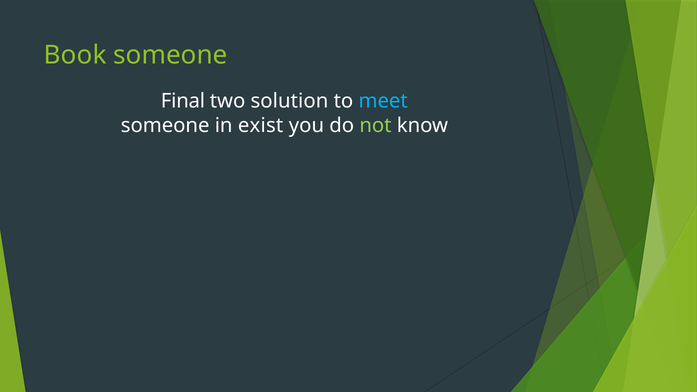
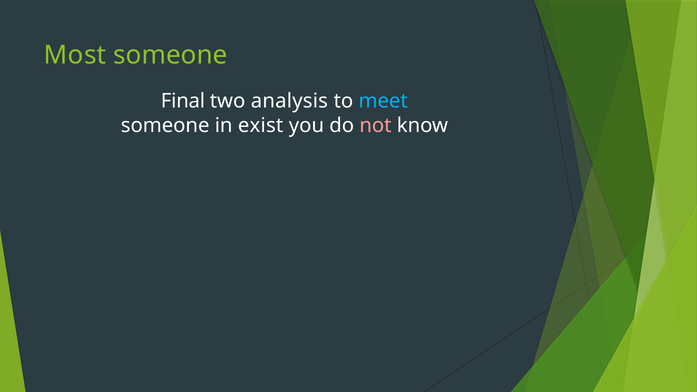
Book: Book -> Most
solution: solution -> analysis
not colour: light green -> pink
